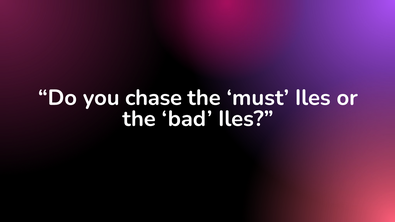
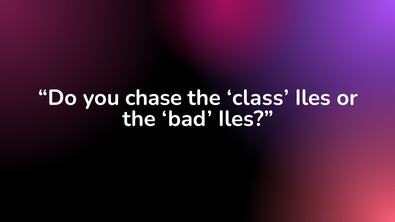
must: must -> class
